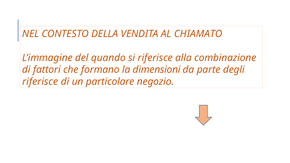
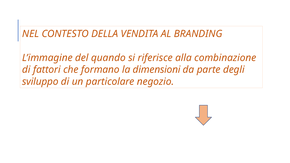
CHIAMATO: CHIAMATO -> BRANDING
riferisce at (40, 82): riferisce -> sviluppo
